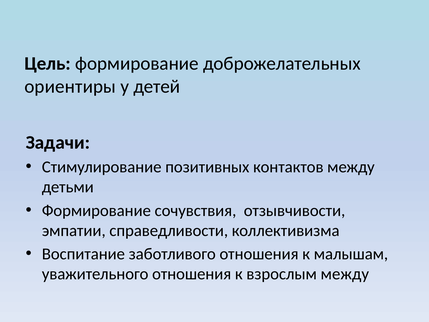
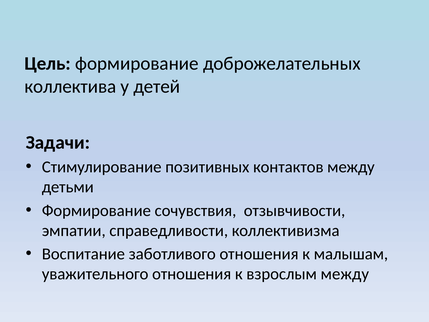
ориентиры: ориентиры -> коллектива
